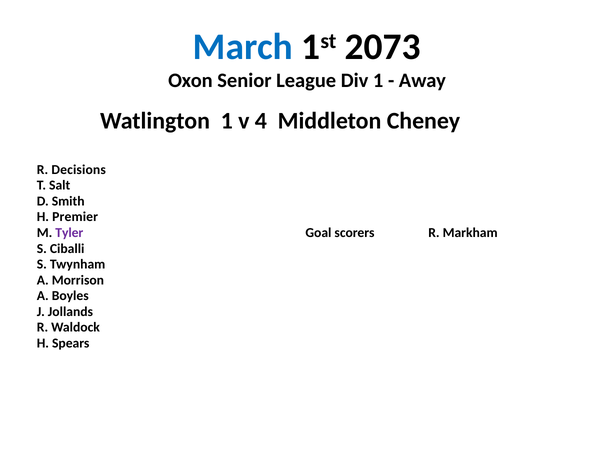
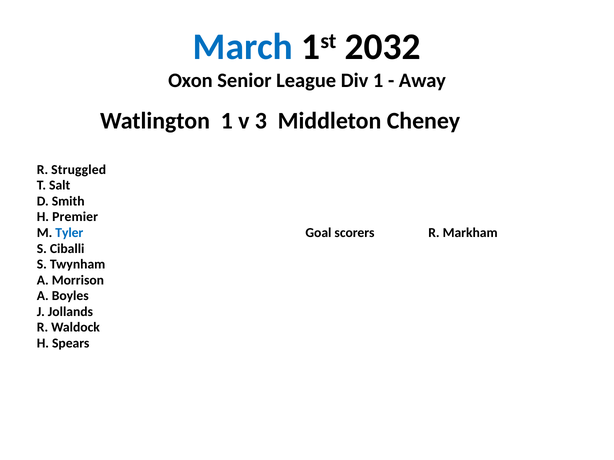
2073: 2073 -> 2032
4: 4 -> 3
Decisions: Decisions -> Struggled
Tyler colour: purple -> blue
